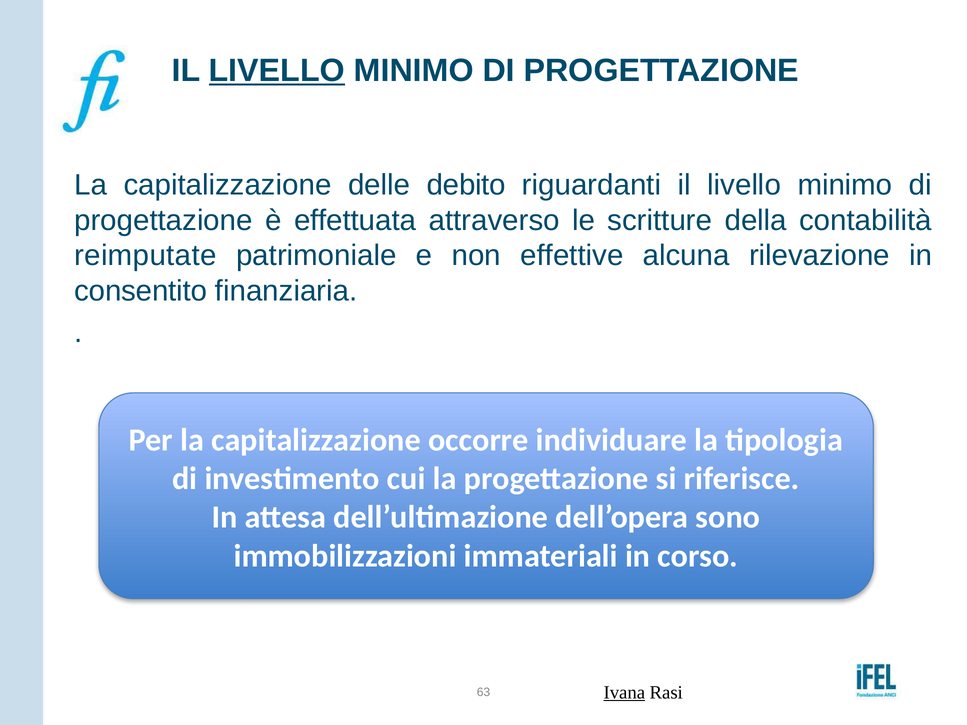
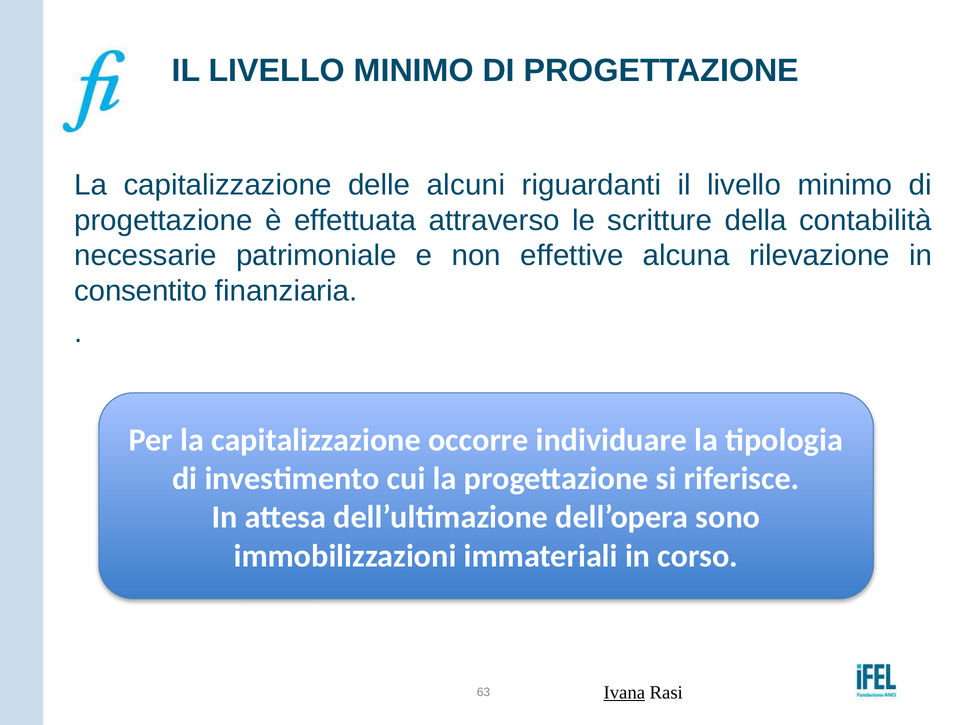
LIVELLO at (277, 71) underline: present -> none
debito: debito -> alcuni
reimputate: reimputate -> necessarie
